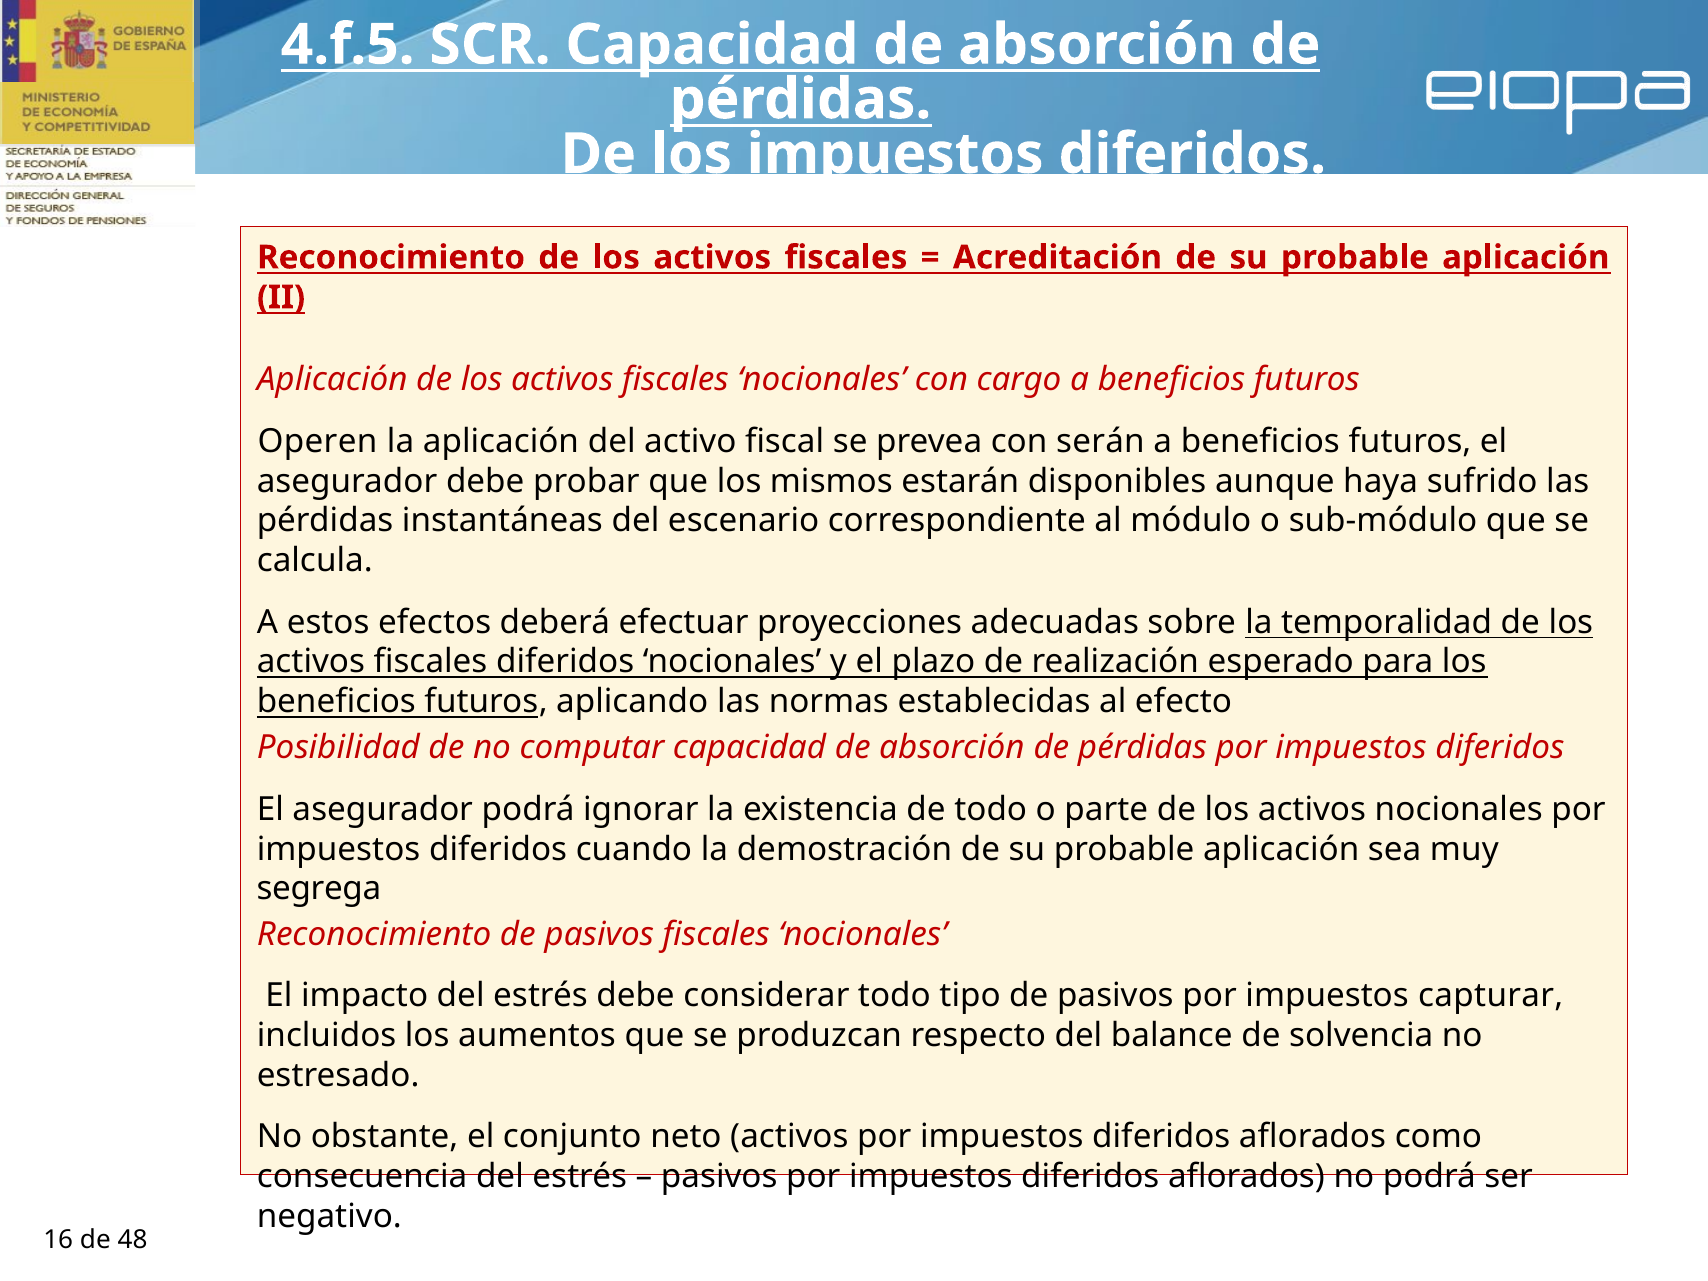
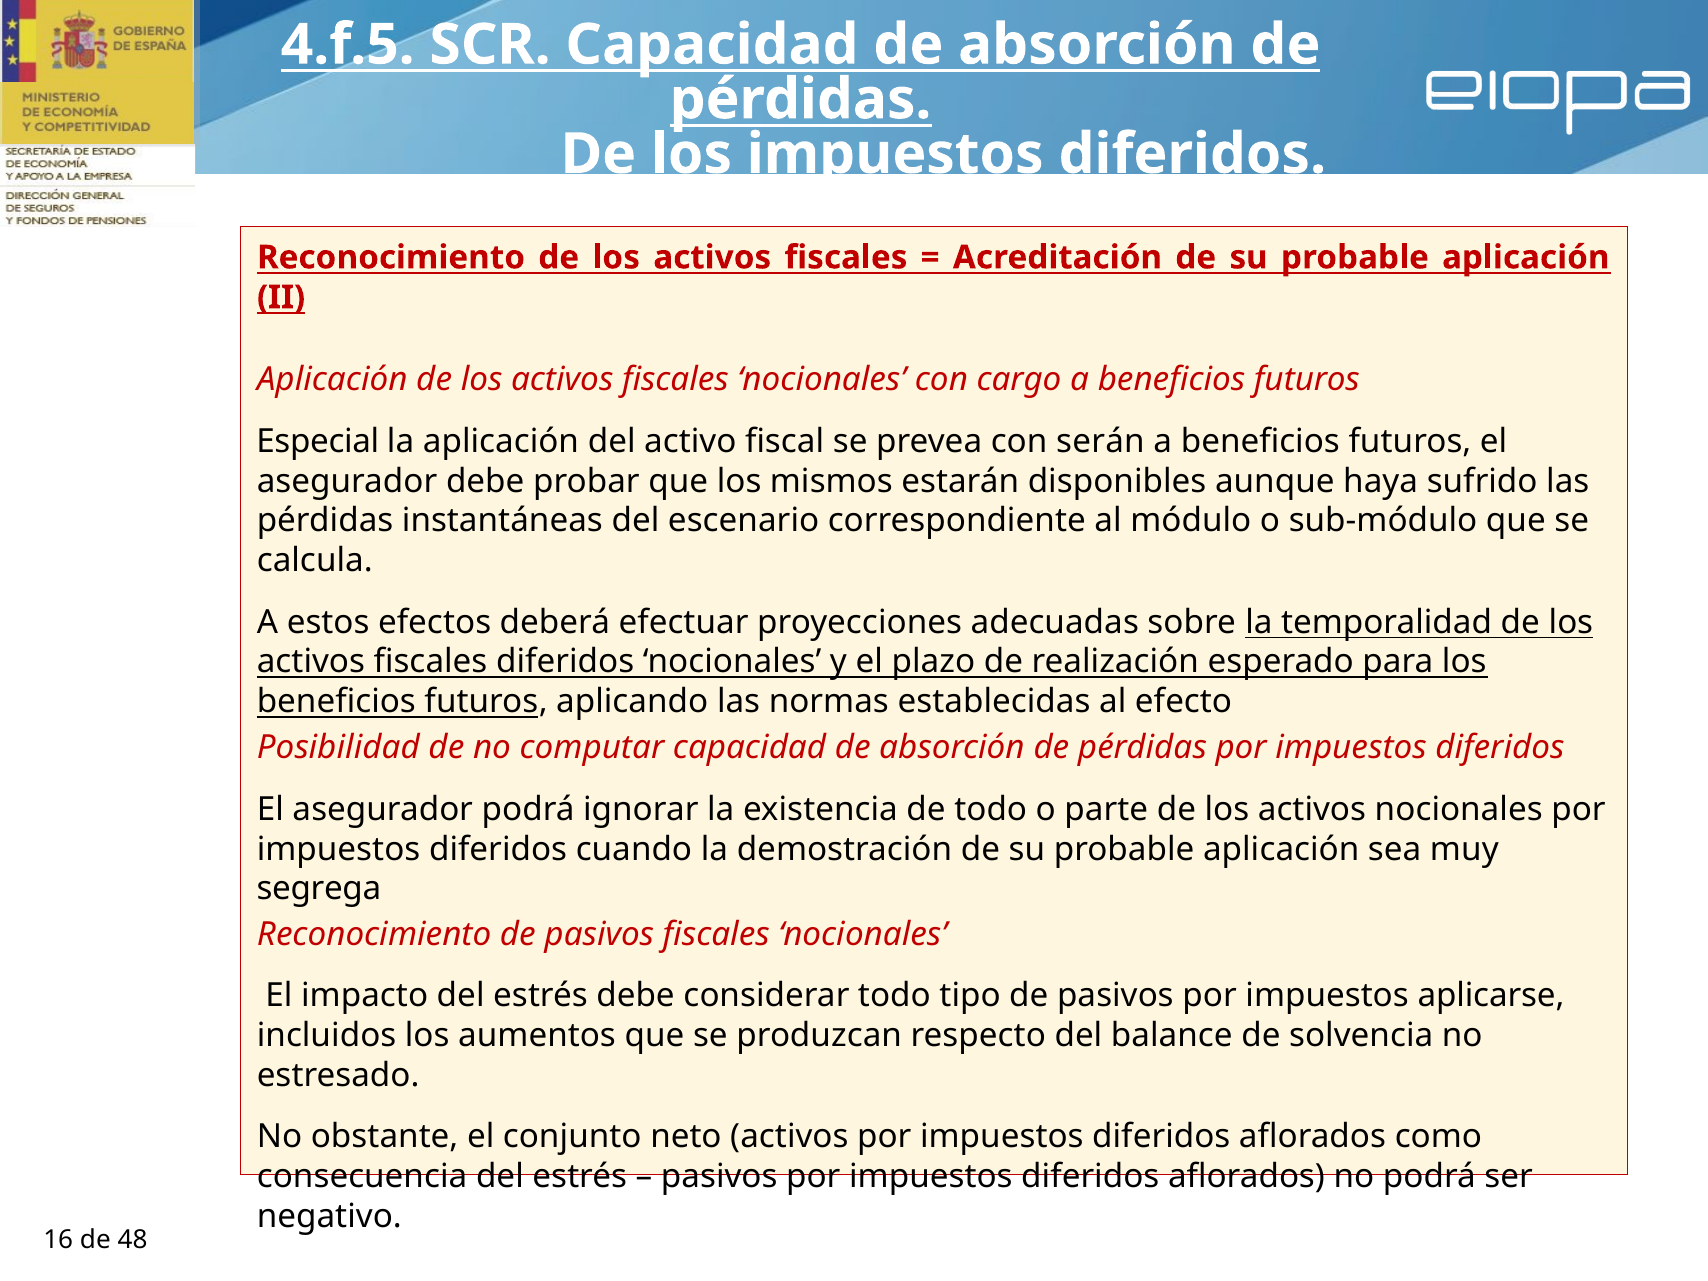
Operen: Operen -> Especial
capturar: capturar -> aplicarse
